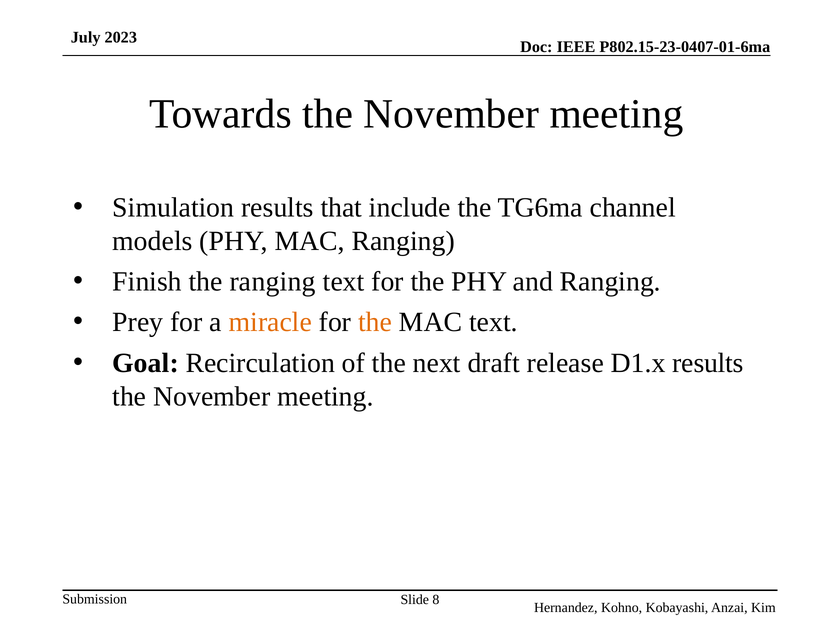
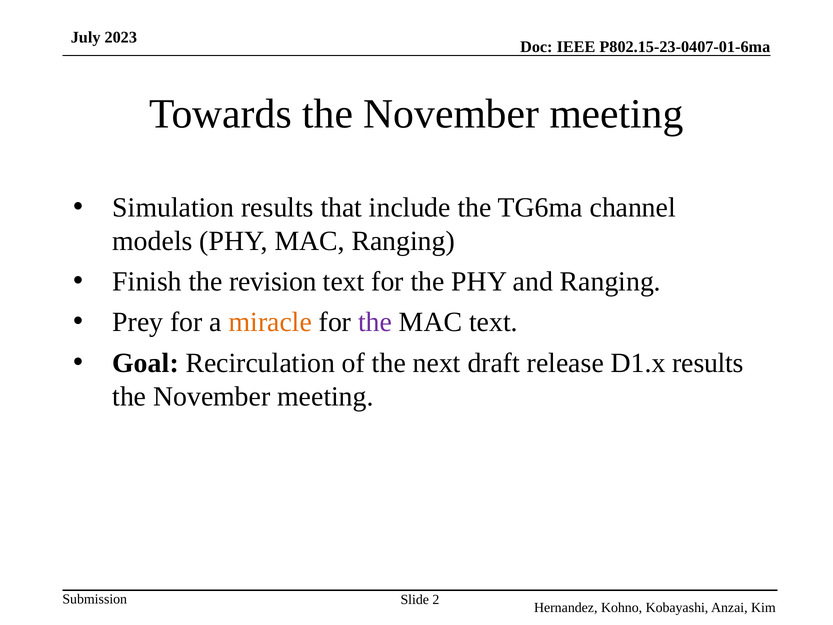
the ranging: ranging -> revision
the at (375, 322) colour: orange -> purple
8: 8 -> 2
